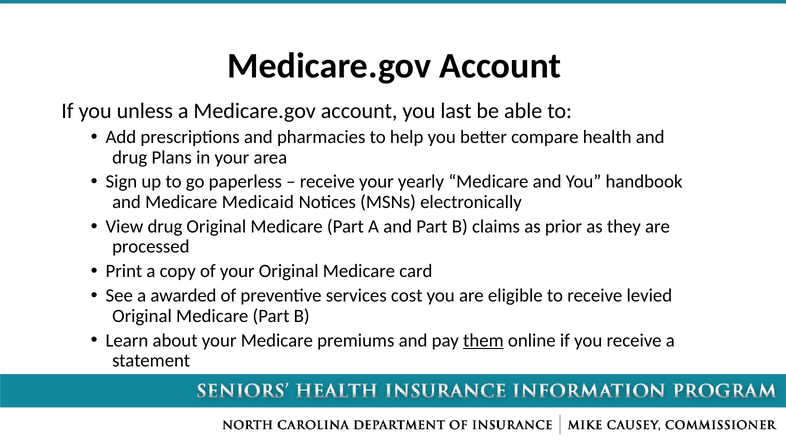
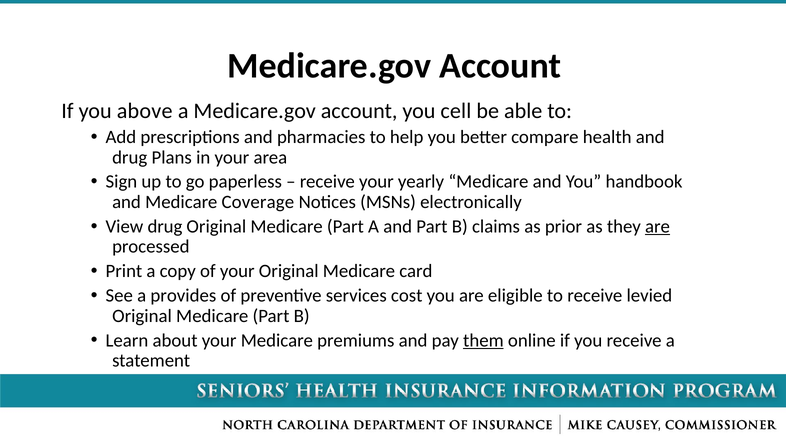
unless: unless -> above
last: last -> cell
Medicaid: Medicaid -> Coverage
are at (657, 226) underline: none -> present
awarded: awarded -> provides
